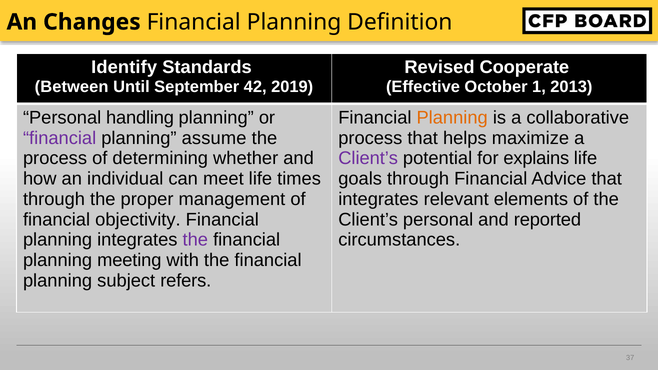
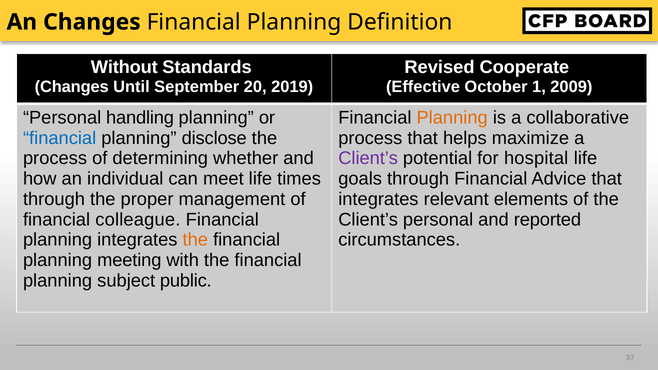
Identify: Identify -> Without
Between at (72, 87): Between -> Changes
42: 42 -> 20
2013: 2013 -> 2009
financial at (60, 138) colour: purple -> blue
assume: assume -> disclose
explains: explains -> hospital
objectivity: objectivity -> colleague
the at (195, 240) colour: purple -> orange
refers: refers -> public
